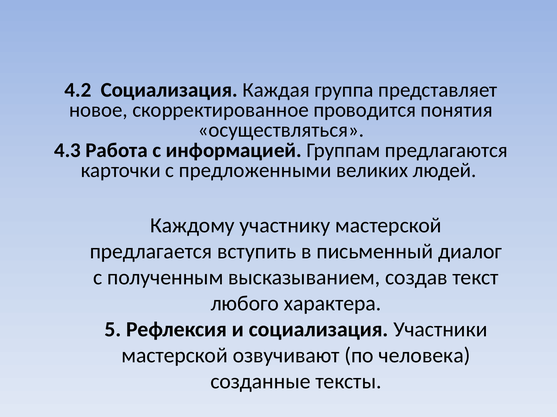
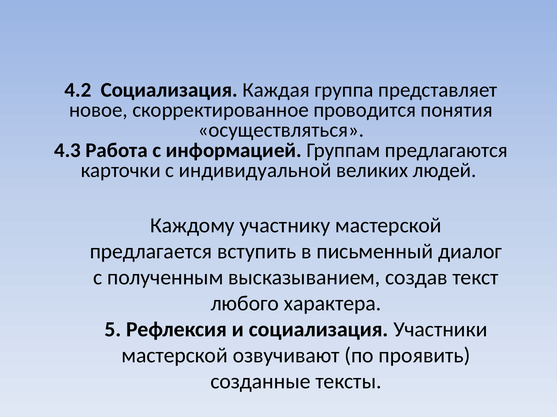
предложенными: предложенными -> индивидуальной
человека: человека -> проявить
